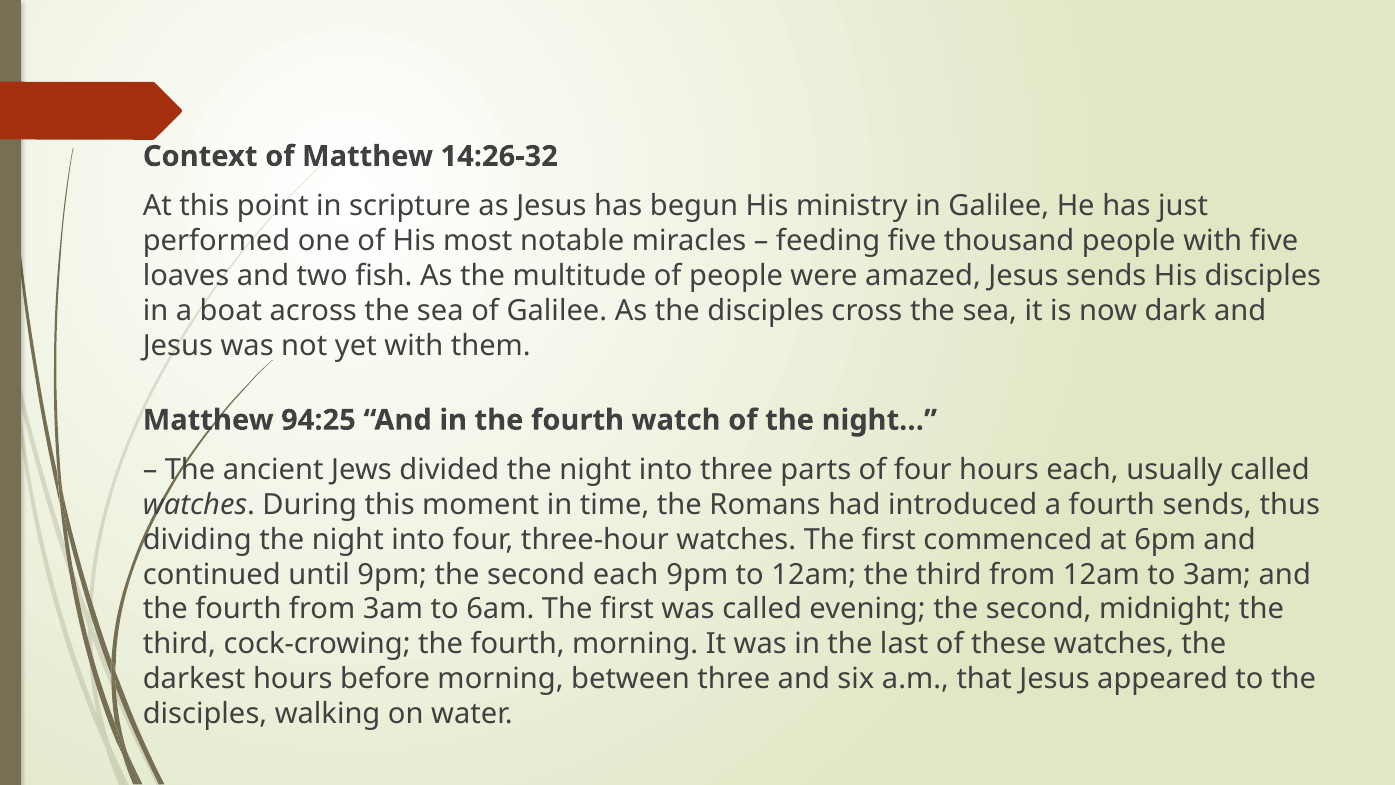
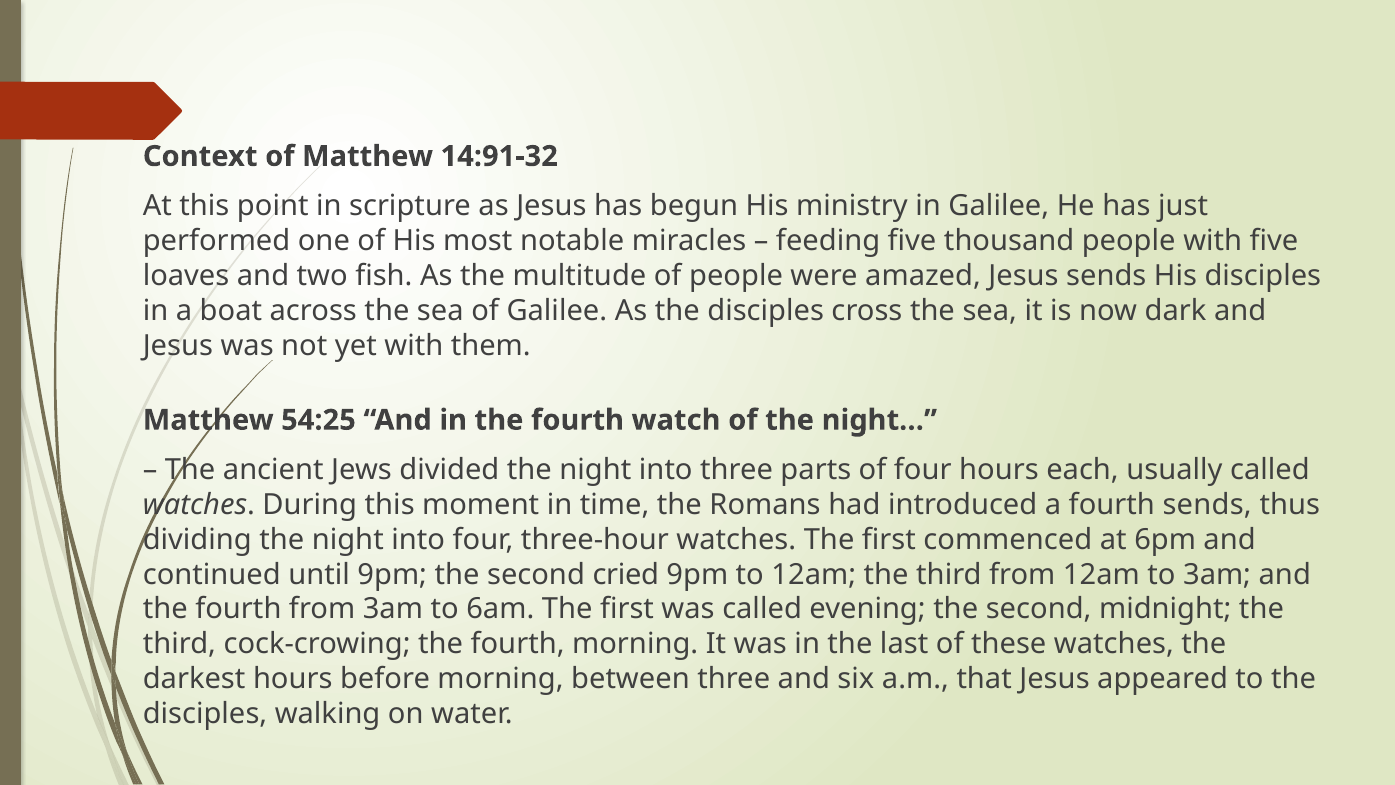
14:26-32: 14:26-32 -> 14:91-32
94:25: 94:25 -> 54:25
second each: each -> cried
